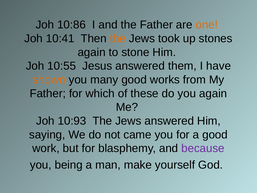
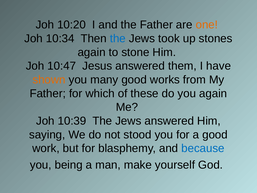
10:86: 10:86 -> 10:20
10:41: 10:41 -> 10:34
the at (118, 38) colour: orange -> blue
10:55: 10:55 -> 10:47
10:93: 10:93 -> 10:39
came: came -> stood
because colour: purple -> blue
